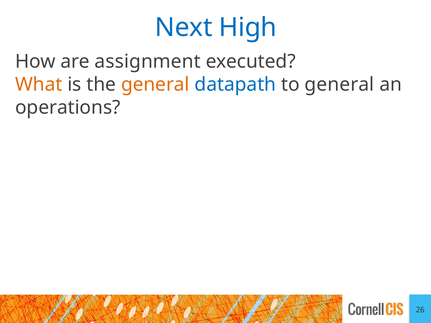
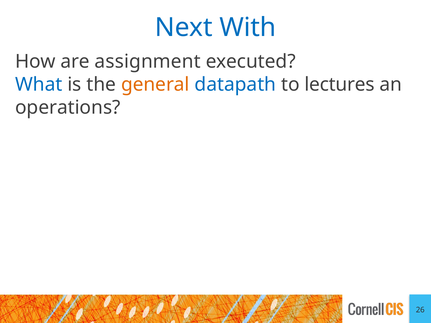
High: High -> With
What colour: orange -> blue
to general: general -> lectures
